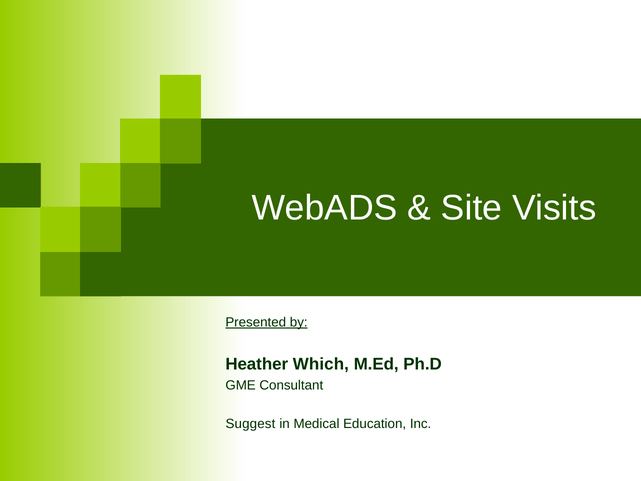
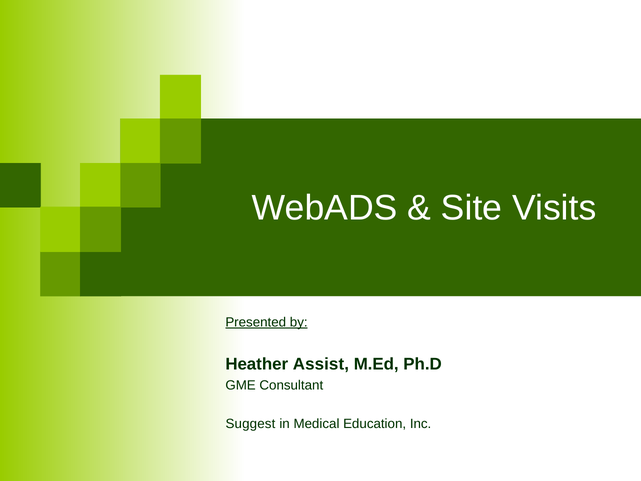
Which: Which -> Assist
